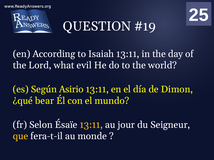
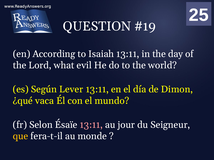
Asirio: Asirio -> Lever
bear: bear -> vaca
13:11 at (91, 125) colour: yellow -> pink
